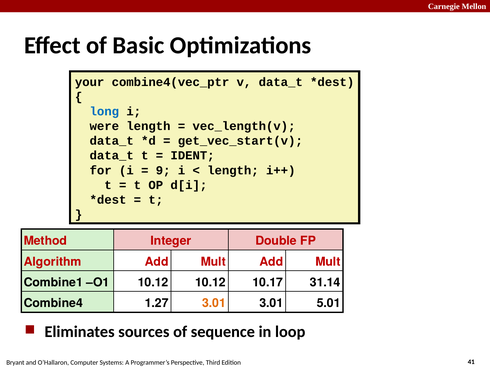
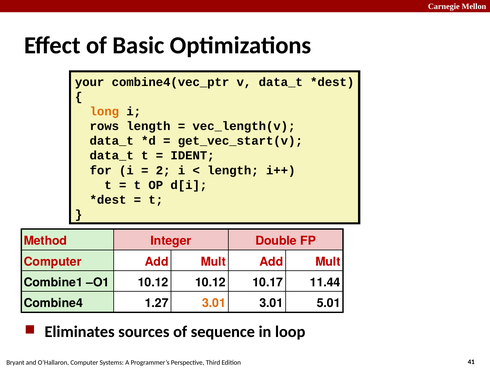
long colour: blue -> orange
were: were -> rows
9: 9 -> 2
Algorithm at (53, 261): Algorithm -> Computer
31.14: 31.14 -> 11.44
